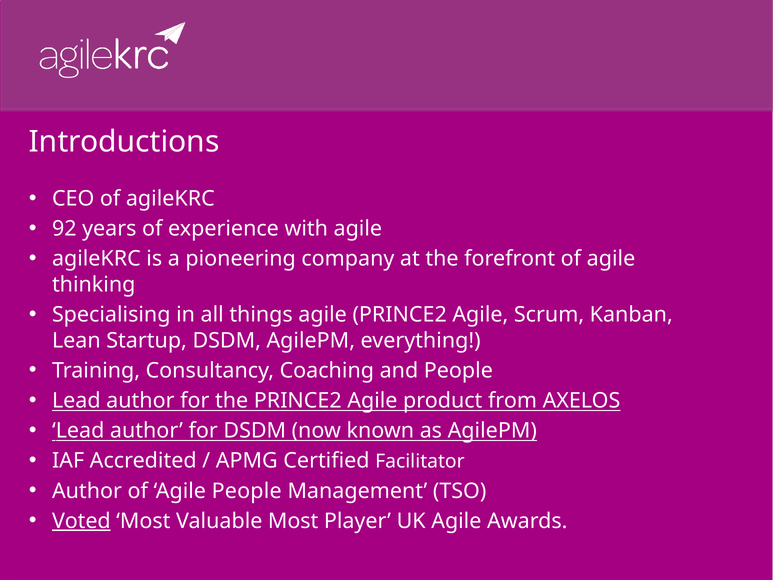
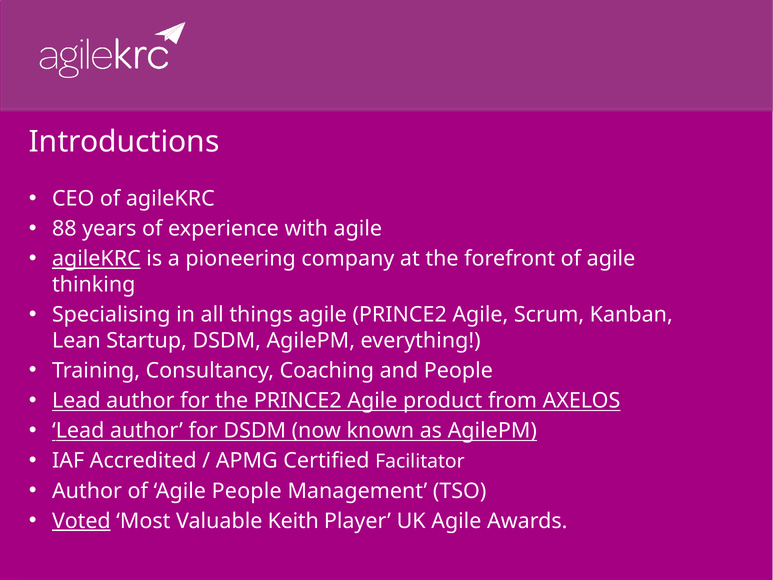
92: 92 -> 88
agileKRC at (96, 259) underline: none -> present
Valuable Most: Most -> Keith
